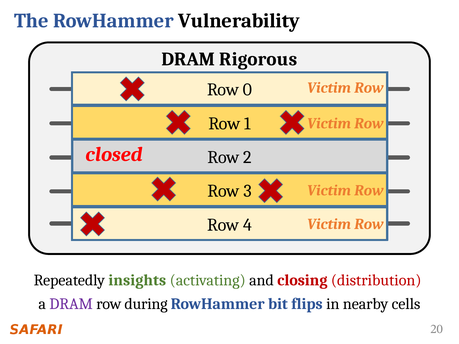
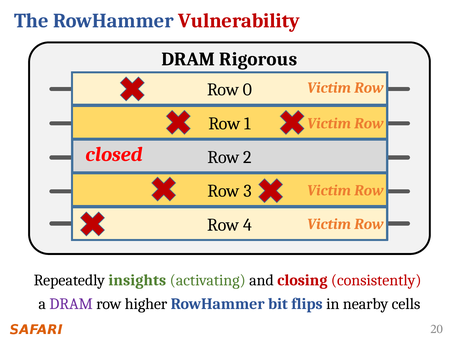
Vulnerability colour: black -> red
distribution: distribution -> consistently
during: during -> higher
